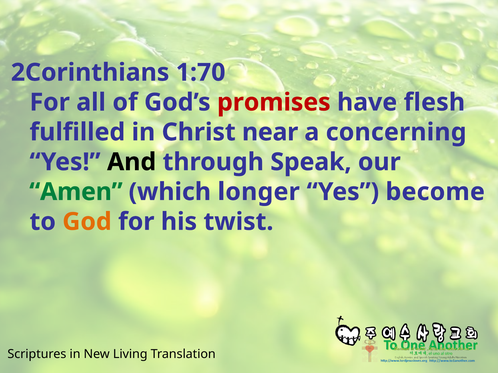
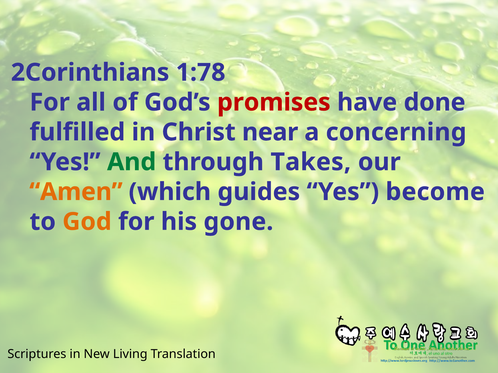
1:70: 1:70 -> 1:78
flesh: flesh -> done
And colour: black -> green
Speak: Speak -> Takes
Amen colour: green -> orange
longer: longer -> guides
twist: twist -> gone
